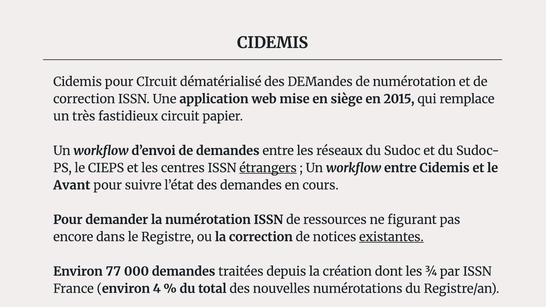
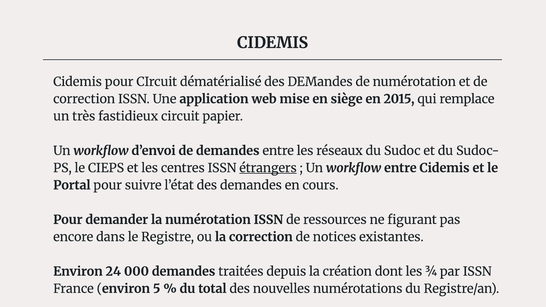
Avant: Avant -> Portal
existantes underline: present -> none
77: 77 -> 24
4: 4 -> 5
